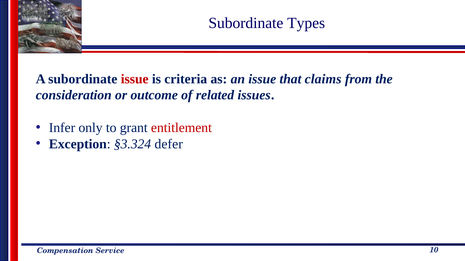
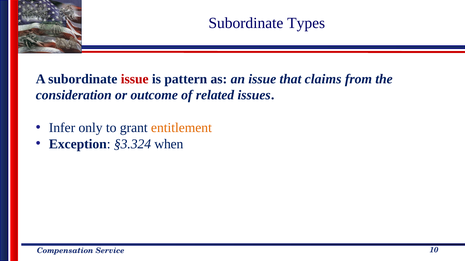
criteria: criteria -> pattern
entitlement colour: red -> orange
defer: defer -> when
